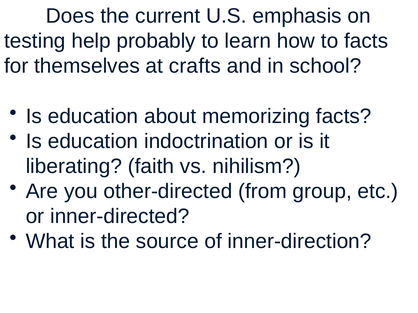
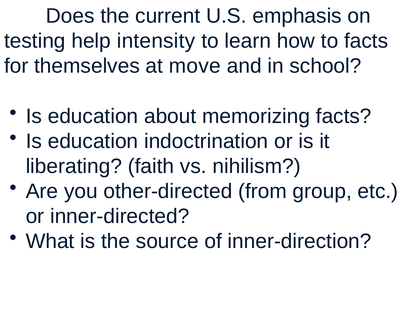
probably: probably -> intensity
crafts: crafts -> move
